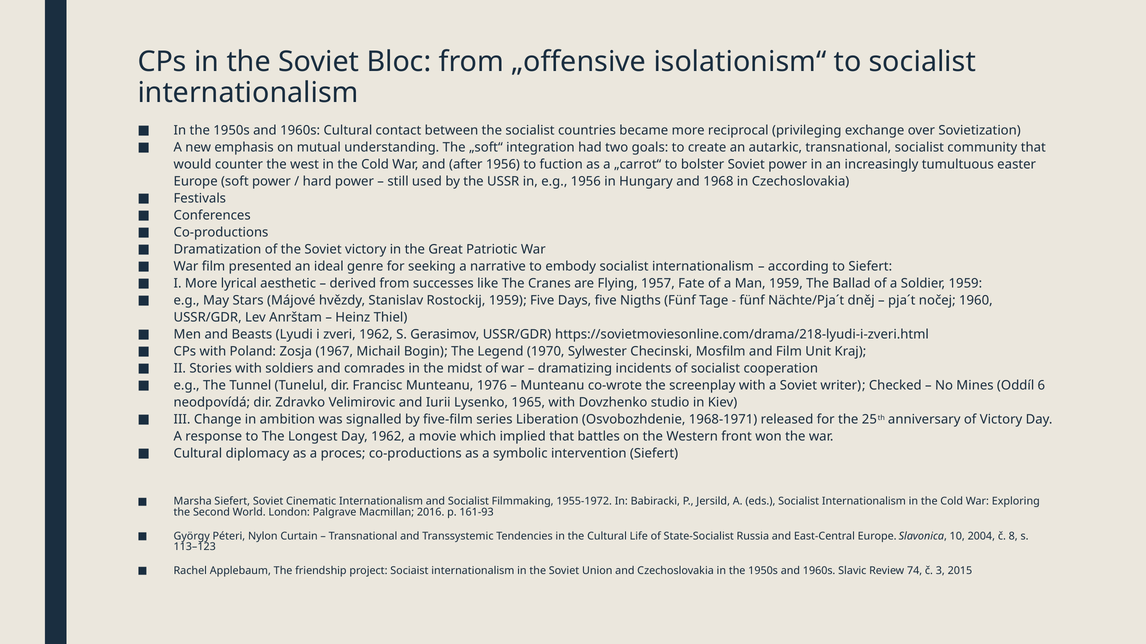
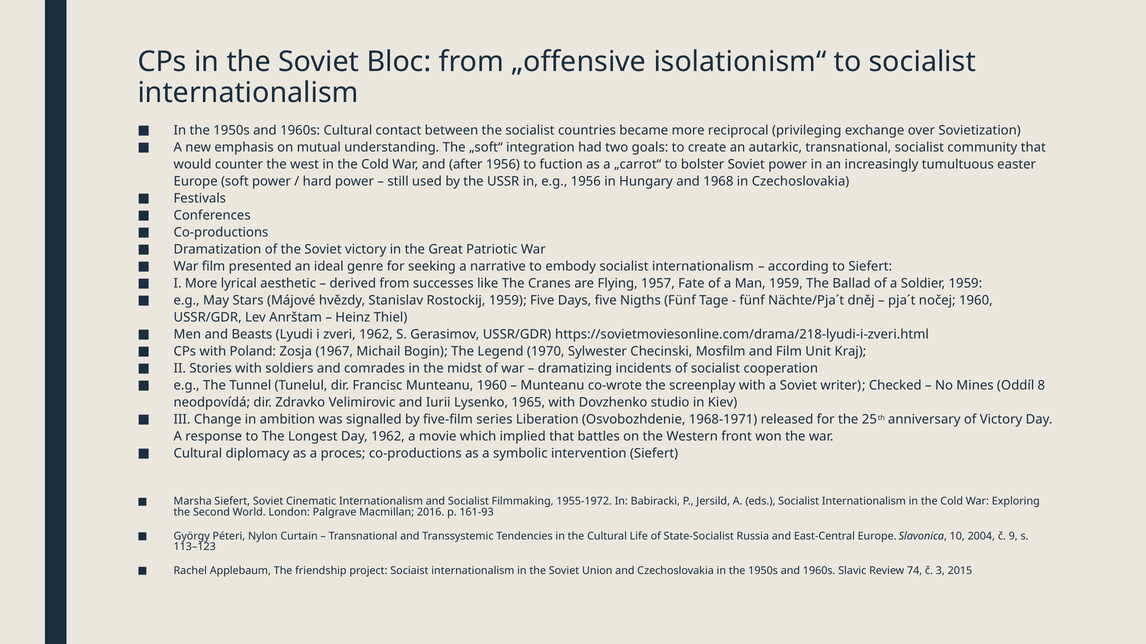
Munteanu 1976: 1976 -> 1960
6: 6 -> 8
8: 8 -> 9
